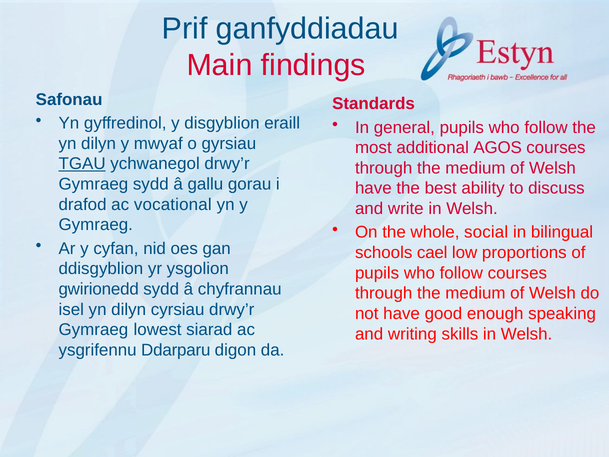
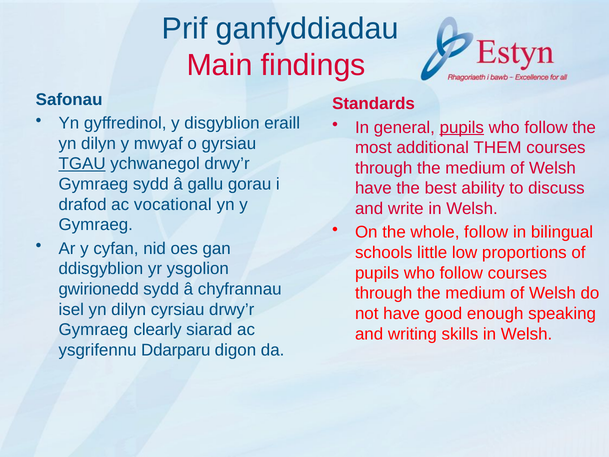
pupils at (462, 127) underline: none -> present
AGOS: AGOS -> THEM
whole social: social -> follow
cael: cael -> little
lowest: lowest -> clearly
